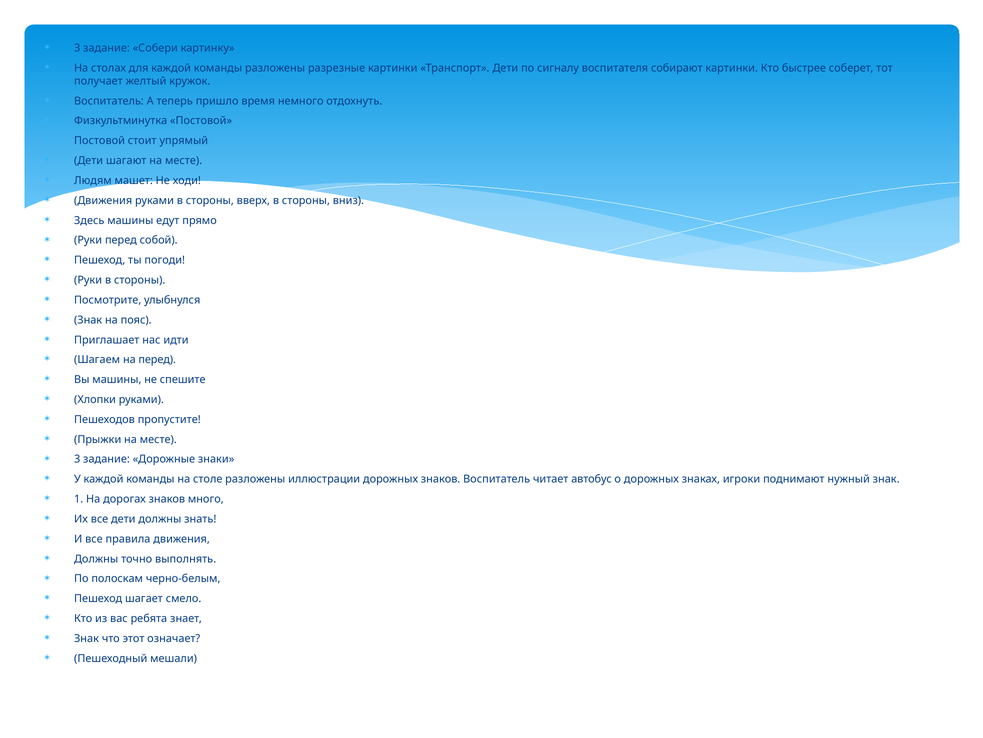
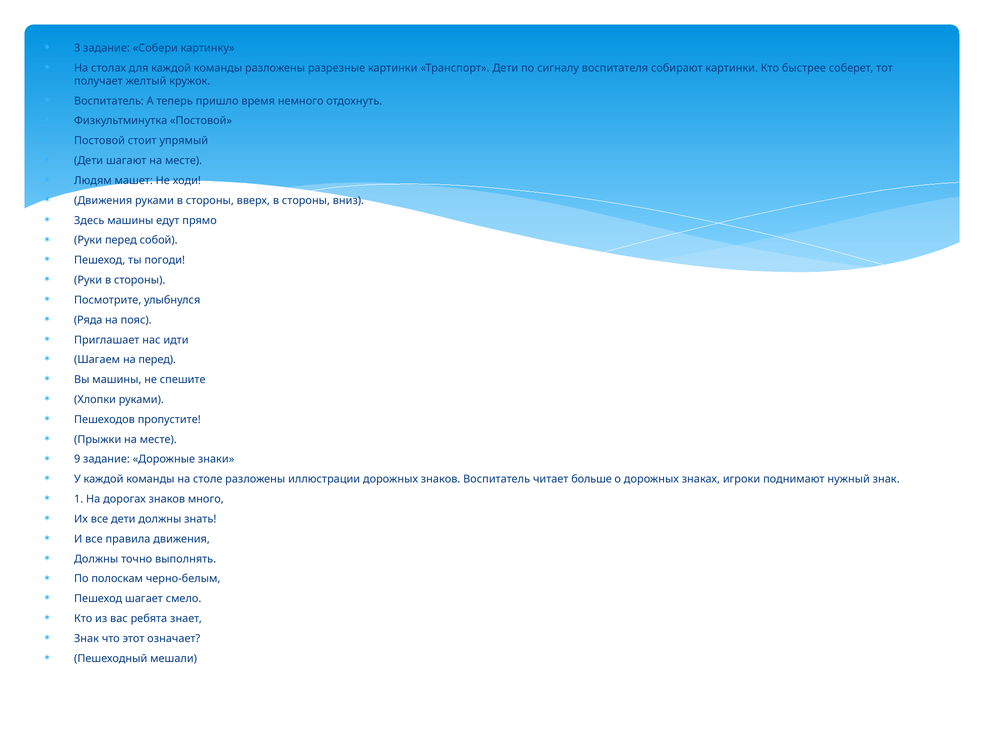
Знак at (88, 320): Знак -> Ряда
3 at (77, 459): 3 -> 9
автобус: автобус -> больше
